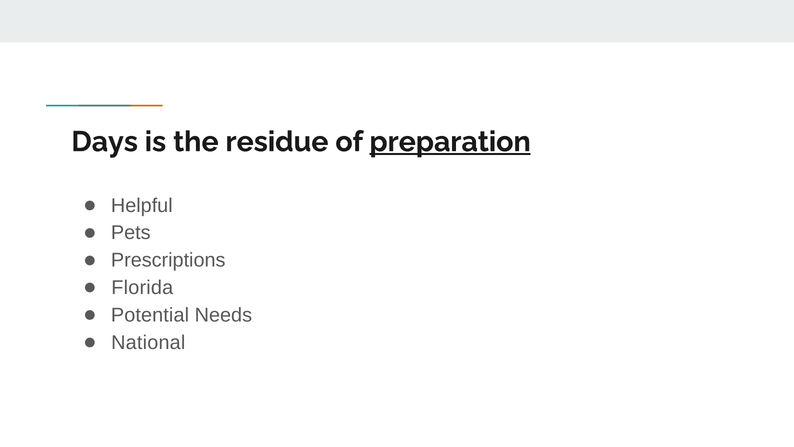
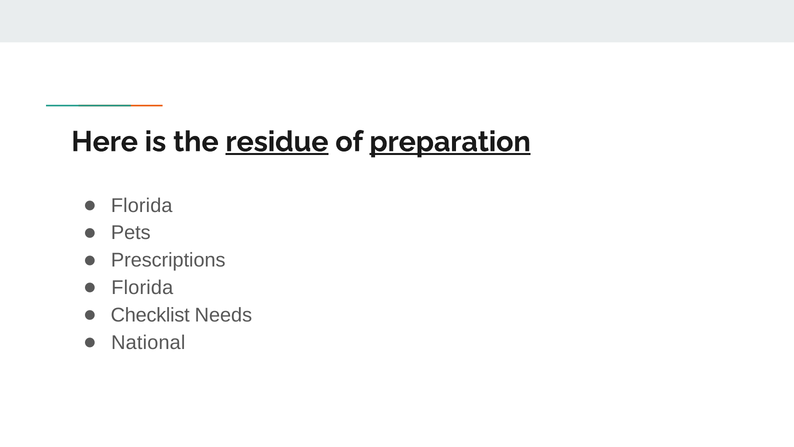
Days: Days -> Here
residue underline: none -> present
Helpful at (142, 205): Helpful -> Florida
Potential: Potential -> Checklist
